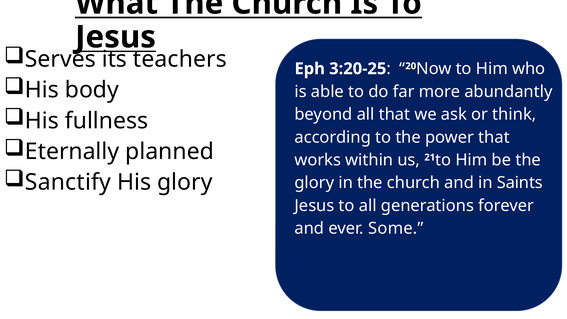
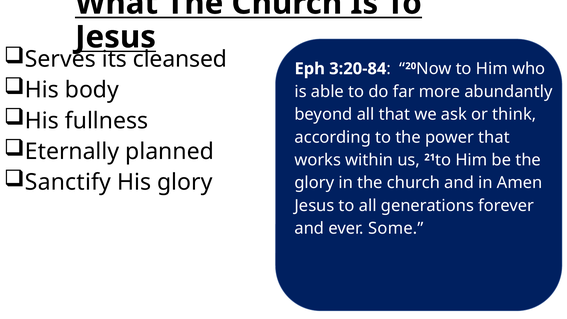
teachers: teachers -> cleansed
3:20-25: 3:20-25 -> 3:20-84
Saints: Saints -> Amen
